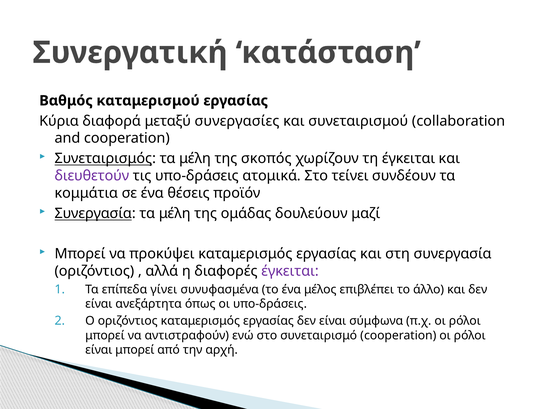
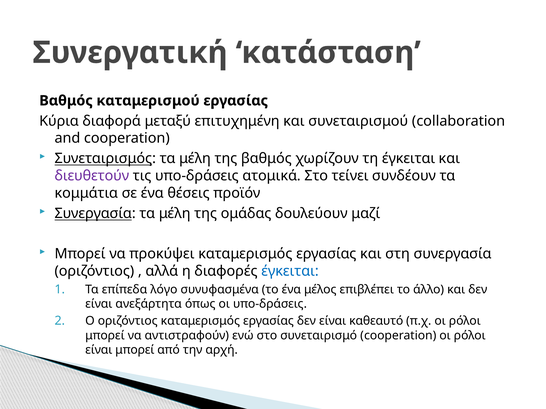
συνεργασίες: συνεργασίες -> επιτυχημένη
της σκοπός: σκοπός -> βαθμός
έγκειται at (290, 271) colour: purple -> blue
γίνει: γίνει -> λόγο
σύμφωνα: σύμφωνα -> καθεαυτό
